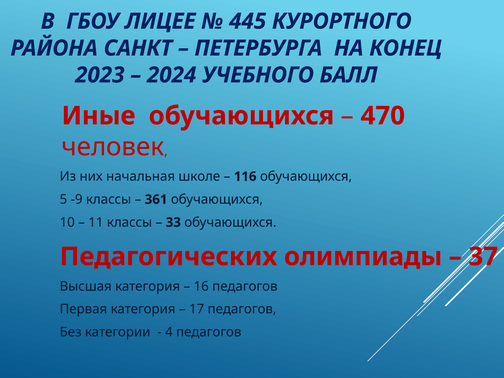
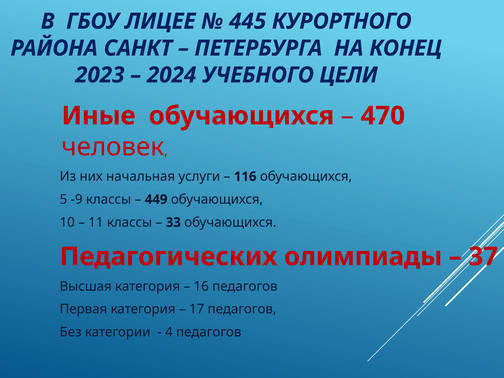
БАЛЛ: БАЛЛ -> ЦЕЛИ
школе: школе -> услуги
361: 361 -> 449
